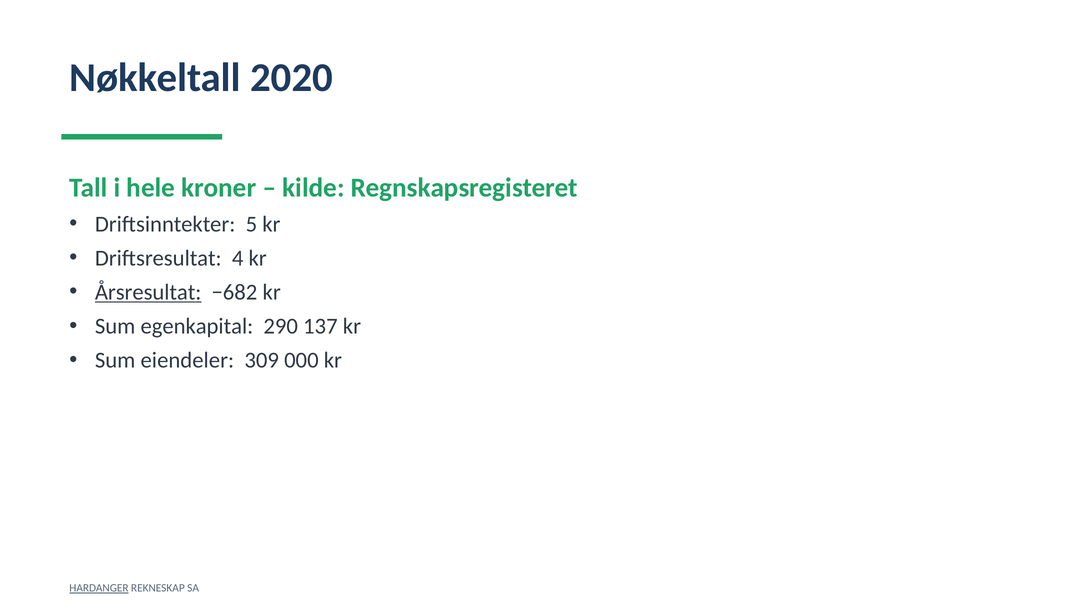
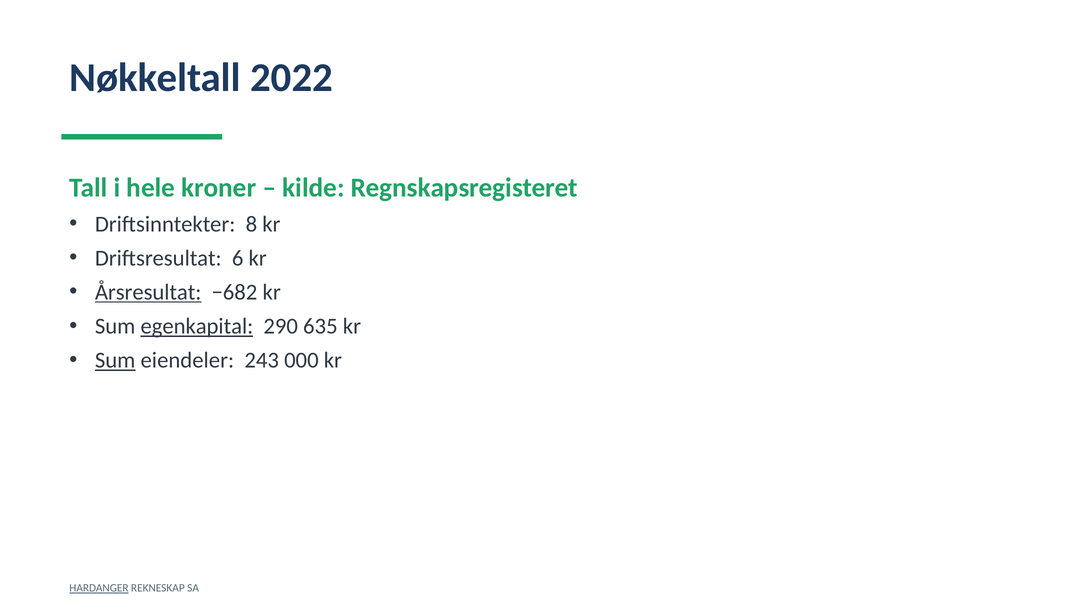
2020: 2020 -> 2022
5: 5 -> 8
4: 4 -> 6
egenkapital underline: none -> present
137: 137 -> 635
Sum at (115, 360) underline: none -> present
309: 309 -> 243
